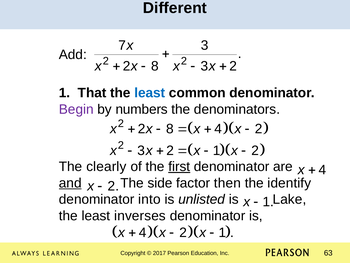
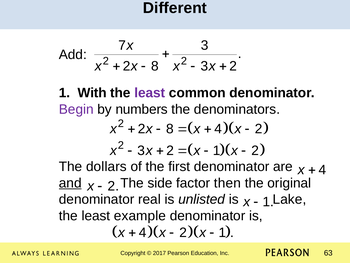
That: That -> With
least at (150, 93) colour: blue -> purple
clearly: clearly -> dollars
first underline: present -> none
identify: identify -> original
into: into -> real
inverses: inverses -> example
